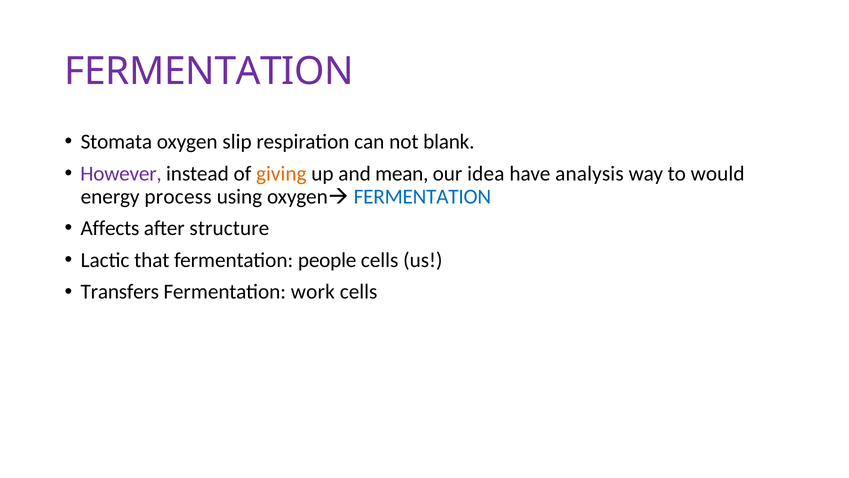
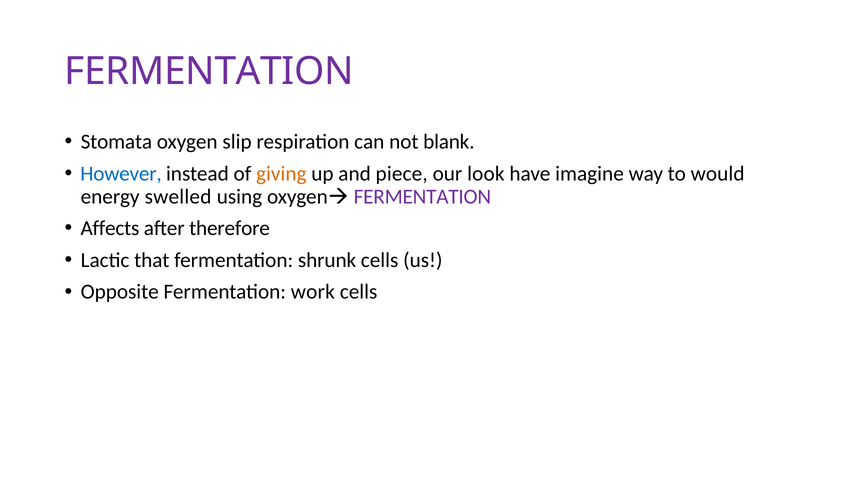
However colour: purple -> blue
mean: mean -> piece
idea: idea -> look
analysis: analysis -> imagine
process: process -> swelled
FERMENTATION at (422, 196) colour: blue -> purple
structure: structure -> therefore
people: people -> shrunk
Transfers: Transfers -> Opposite
